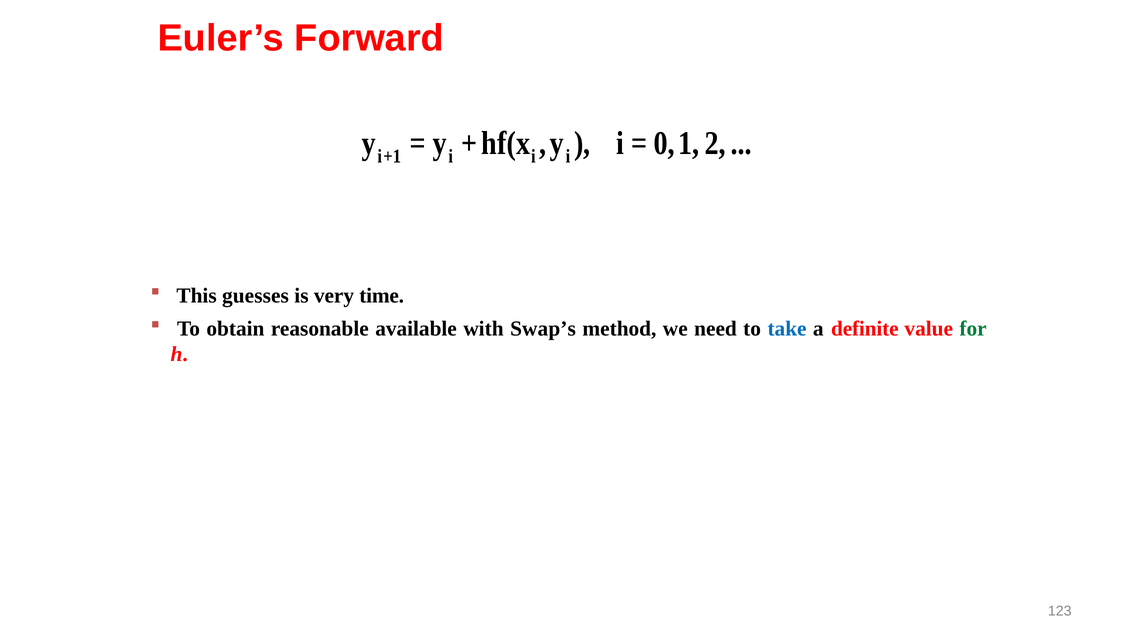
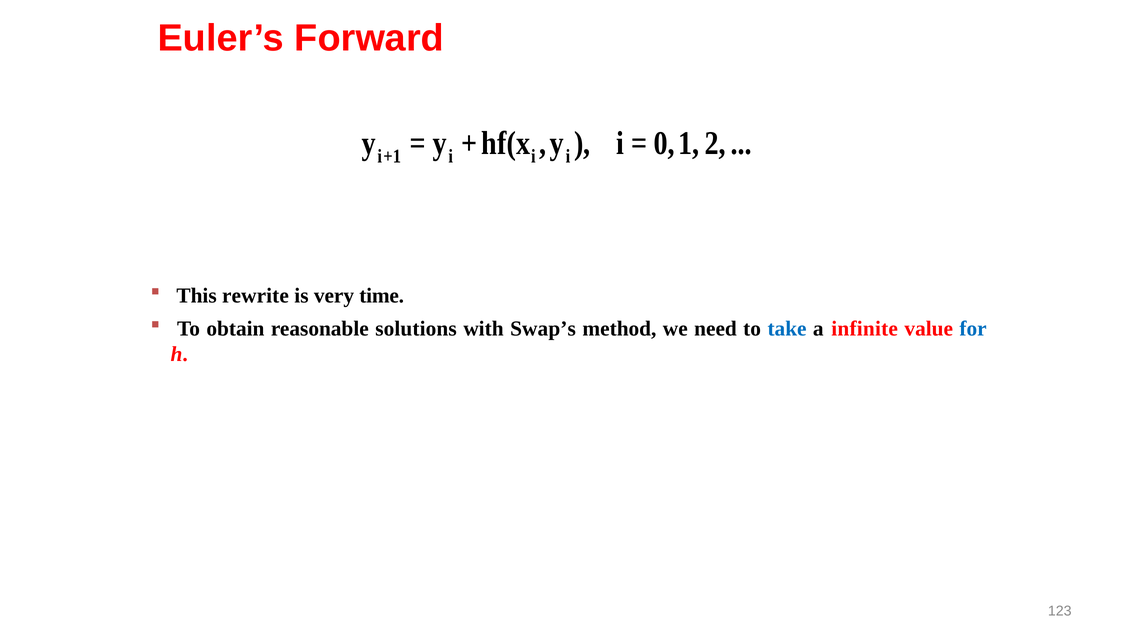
guesses: guesses -> rewrite
available: available -> solutions
definite: definite -> infinite
for colour: green -> blue
